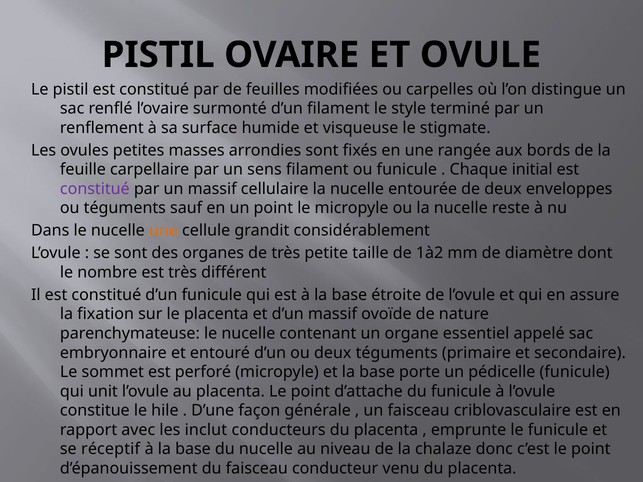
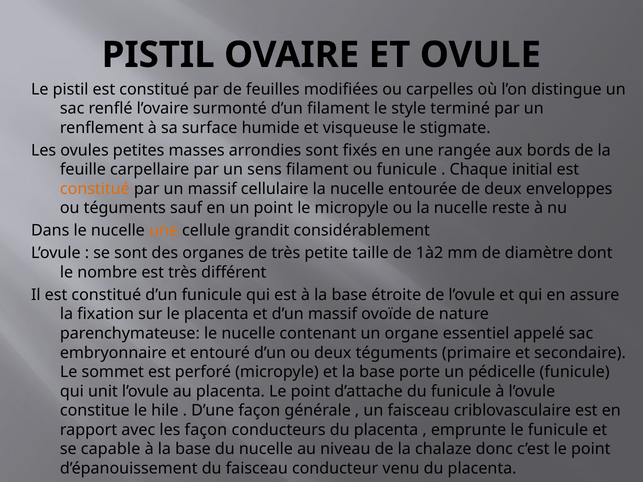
constitué at (95, 189) colour: purple -> orange
les inclut: inclut -> façon
réceptif: réceptif -> capable
